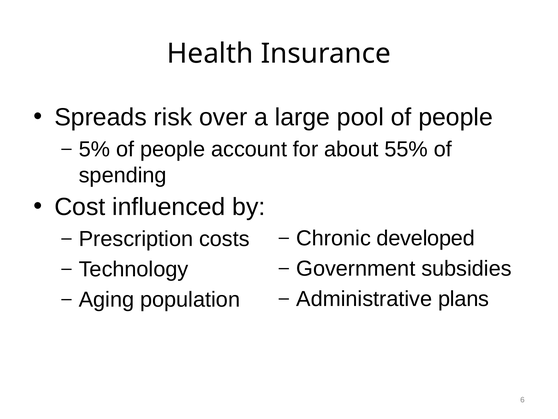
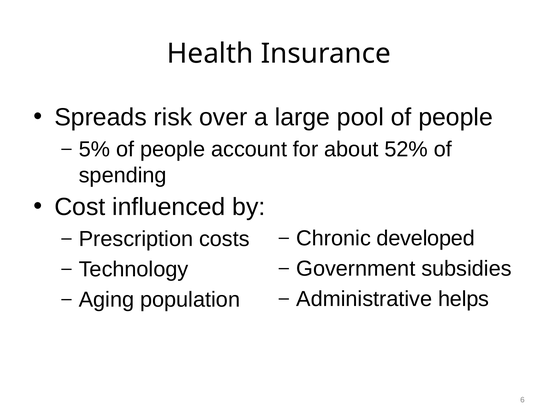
55%: 55% -> 52%
plans: plans -> helps
